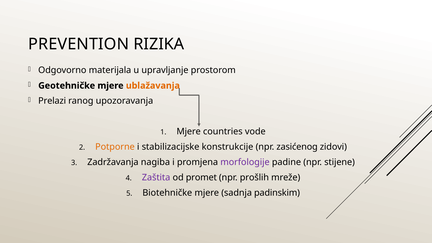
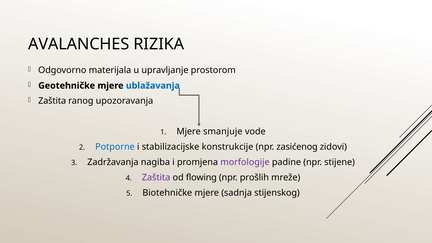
PREVENTION: PREVENTION -> AVALANCHES
ublažavanja colour: orange -> blue
Prelazi at (52, 101): Prelazi -> Zaštita
countries: countries -> smanjuje
Potporne colour: orange -> blue
promet: promet -> flowing
padinskim: padinskim -> stijenskog
